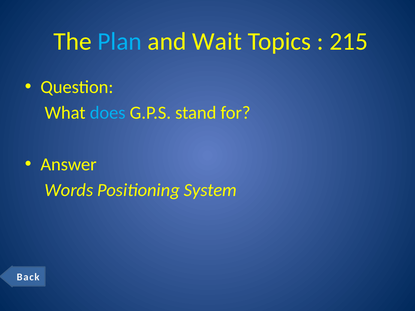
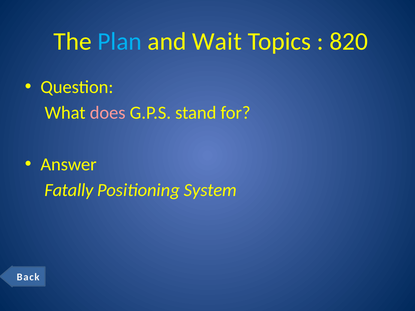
215: 215 -> 820
does colour: light blue -> pink
Words: Words -> Fatally
